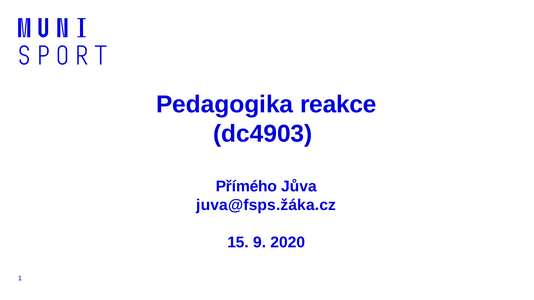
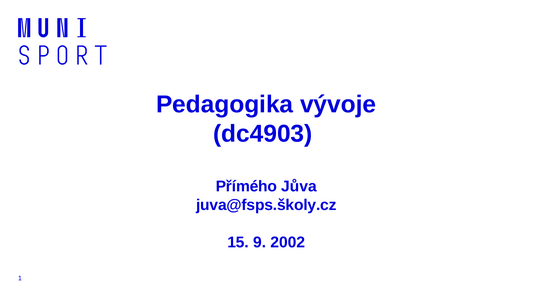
reakce: reakce -> vývoje
juva@fsps.žáka.cz: juva@fsps.žáka.cz -> juva@fsps.školy.cz
2020: 2020 -> 2002
